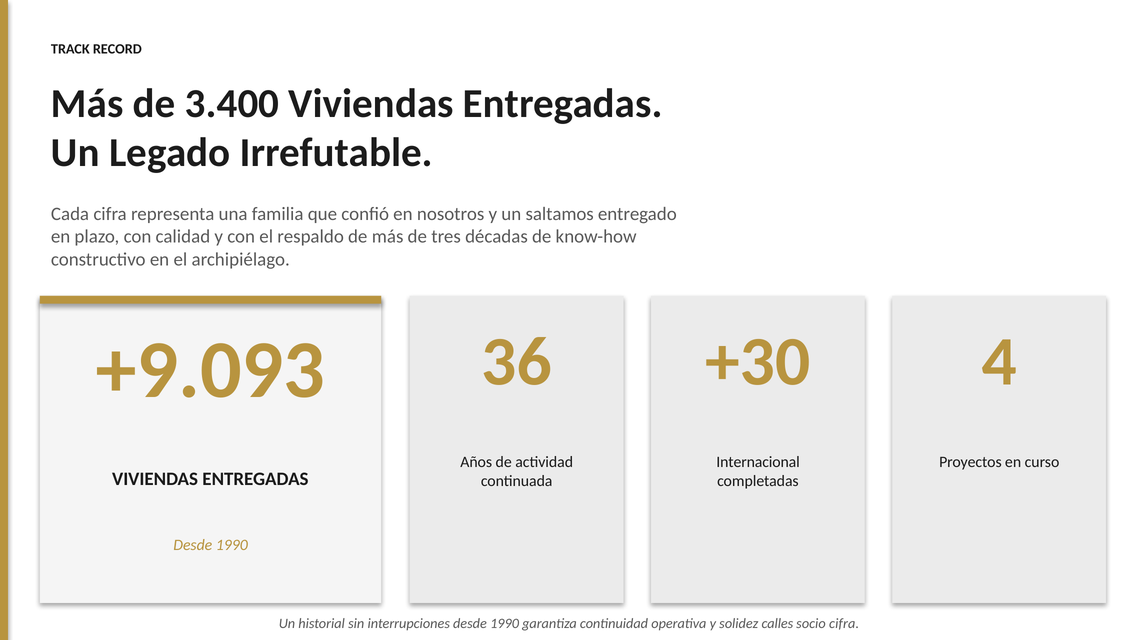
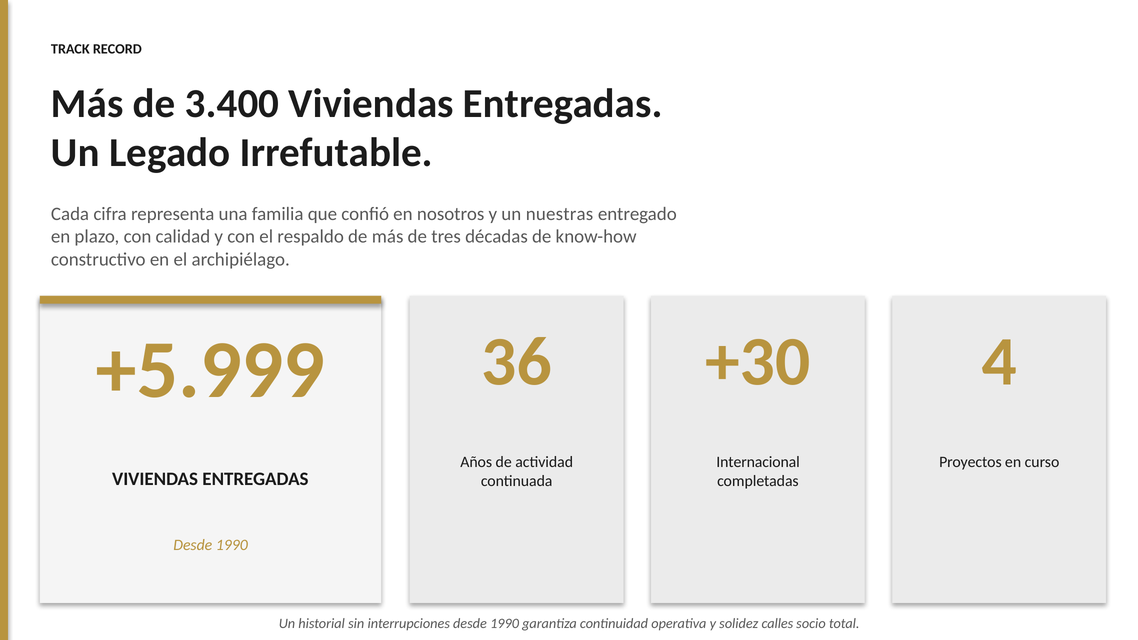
saltamos: saltamos -> nuestras
+9.093: +9.093 -> +5.999
socio cifra: cifra -> total
